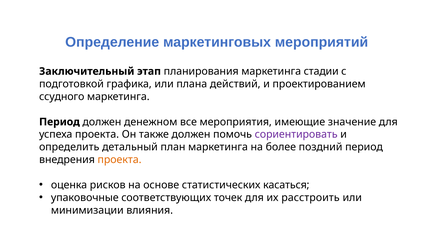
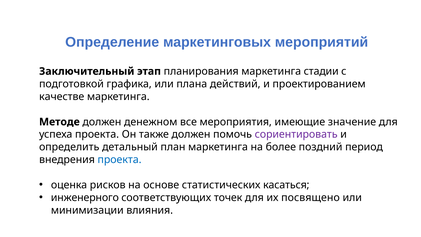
ссудного: ссудного -> качестве
Период at (59, 122): Период -> Методе
проекта at (120, 160) colour: orange -> blue
упаковочные: упаковочные -> инженерного
расстроить: расстроить -> посвящено
